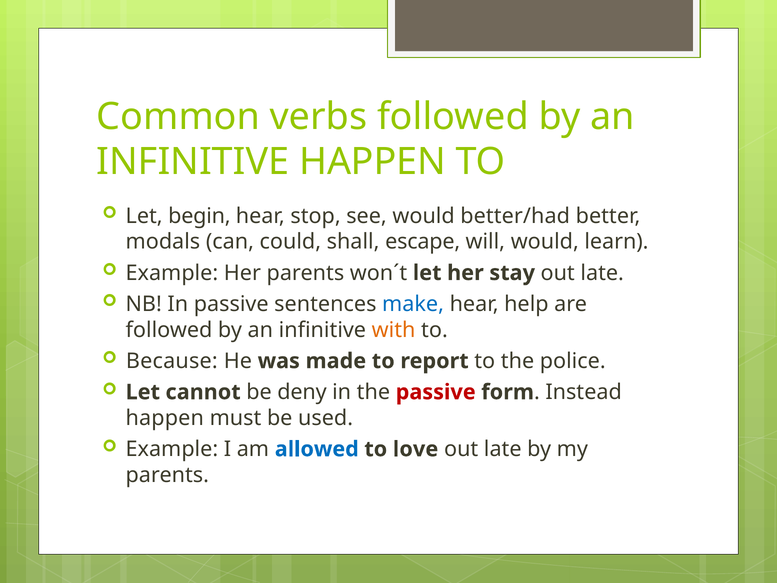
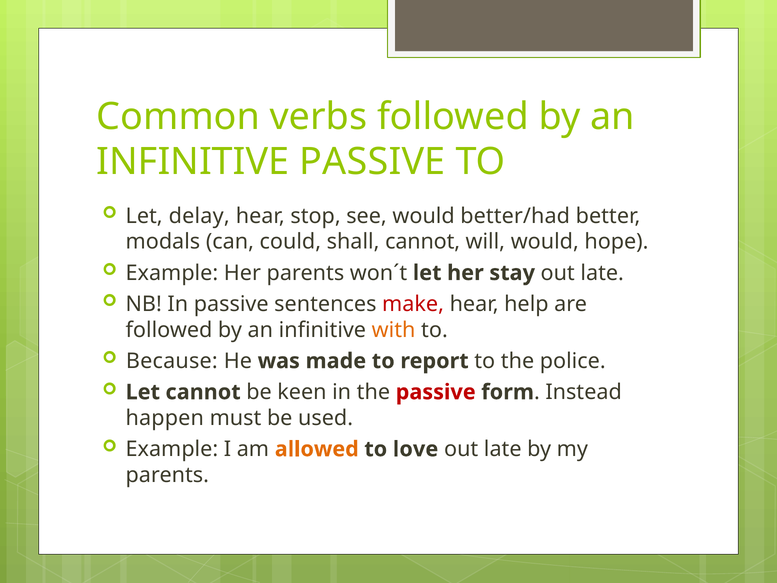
INFINITIVE HAPPEN: HAPPEN -> PASSIVE
begin: begin -> delay
shall escape: escape -> cannot
learn: learn -> hope
make colour: blue -> red
deny: deny -> keen
allowed colour: blue -> orange
